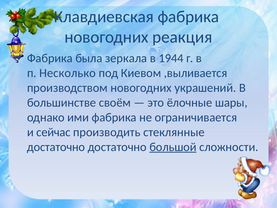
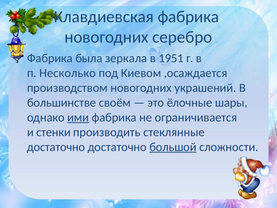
реакция: реакция -> серебро
1944: 1944 -> 1951
,выливается: ,выливается -> ,осаждается
ими underline: none -> present
сейчас: сейчас -> стенки
